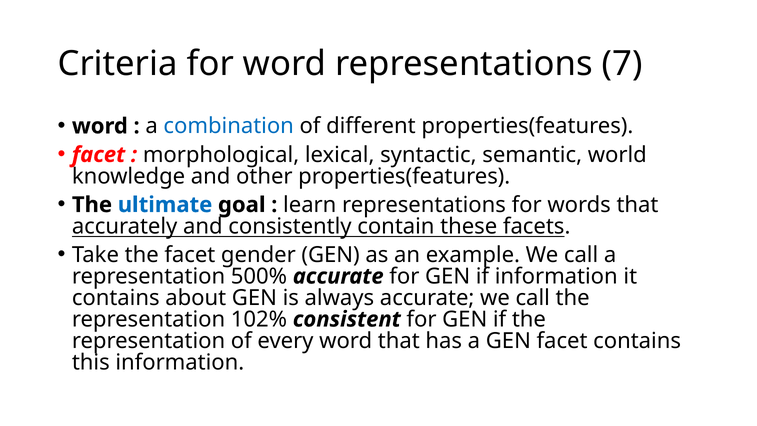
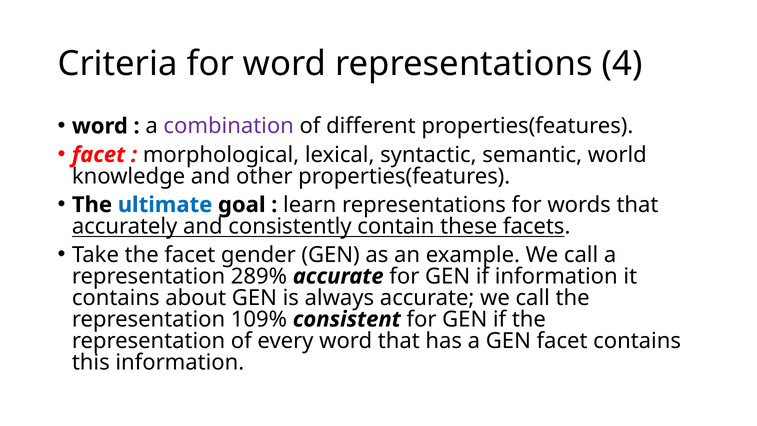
7: 7 -> 4
combination colour: blue -> purple
500%: 500% -> 289%
102%: 102% -> 109%
